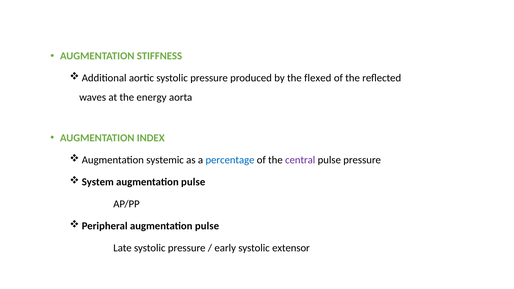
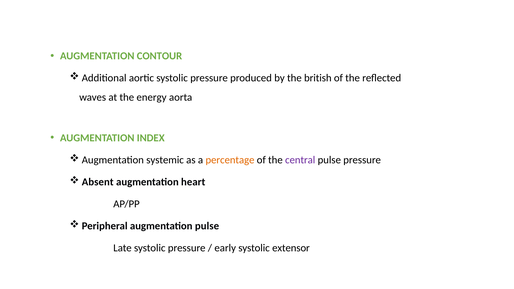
STIFFNESS: STIFFNESS -> CONTOUR
flexed: flexed -> british
percentage colour: blue -> orange
System: System -> Absent
pulse at (193, 182): pulse -> heart
